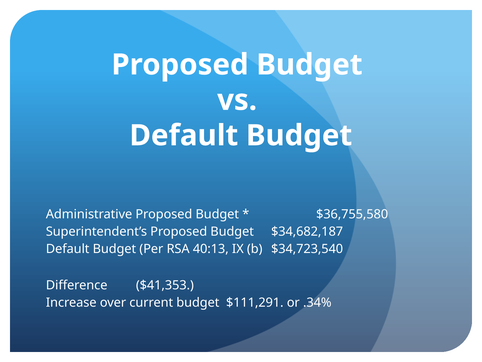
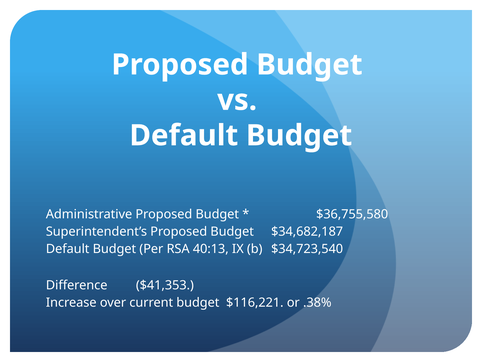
$111,291: $111,291 -> $116,221
.34%: .34% -> .38%
